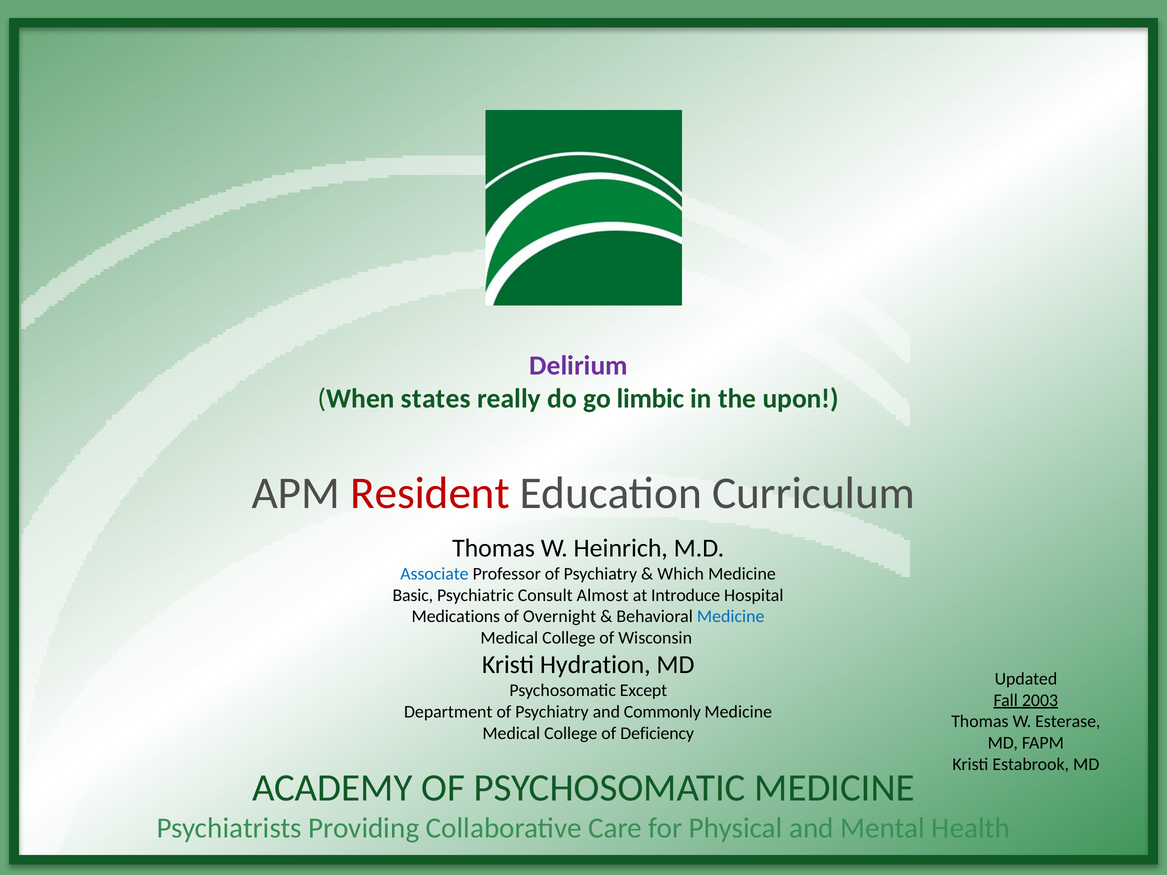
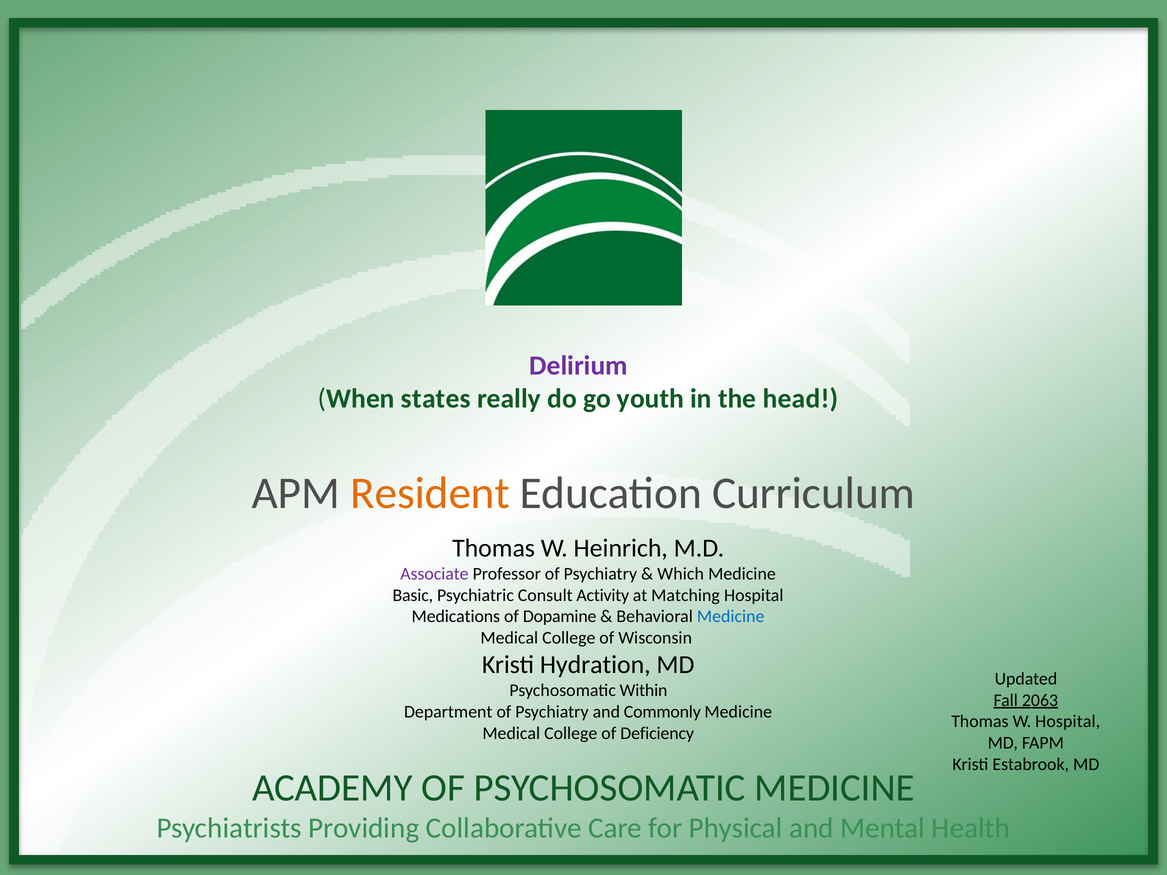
limbic: limbic -> youth
upon: upon -> head
Resident colour: red -> orange
Associate colour: blue -> purple
Almost: Almost -> Activity
Introduce: Introduce -> Matching
Overnight: Overnight -> Dopamine
Except: Except -> Within
2003: 2003 -> 2063
W Esterase: Esterase -> Hospital
